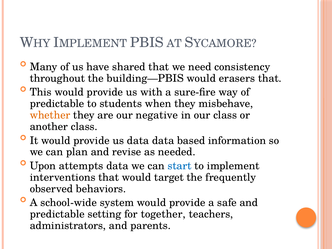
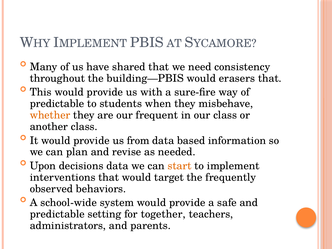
negative: negative -> frequent
us data: data -> from
attempts: attempts -> decisions
start colour: blue -> orange
